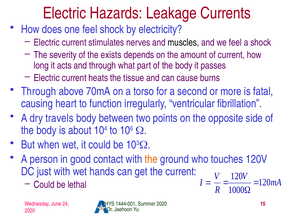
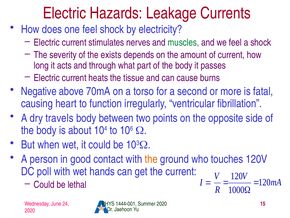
muscles colour: black -> green
Through at (39, 91): Through -> Negative
just: just -> poll
